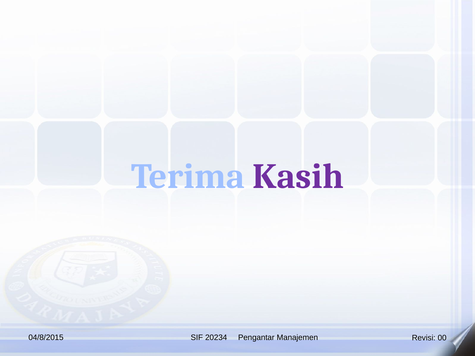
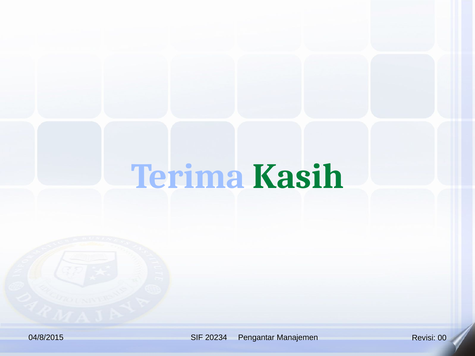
Kasih colour: purple -> green
